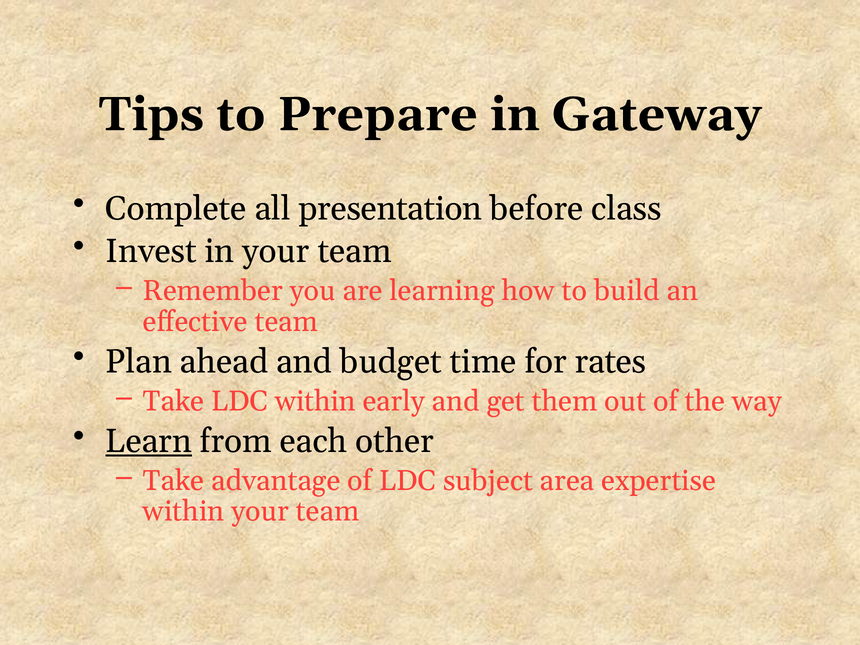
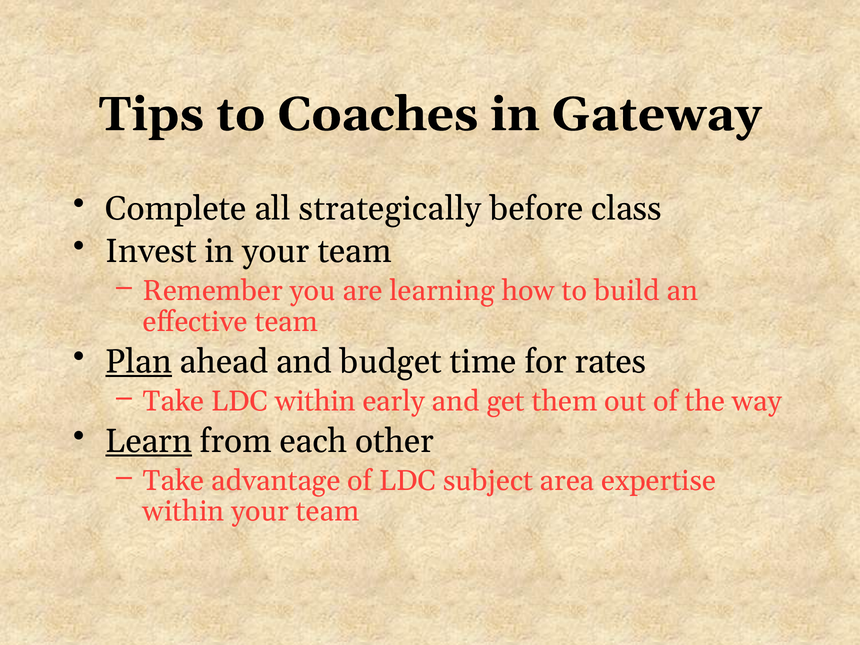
Prepare: Prepare -> Coaches
presentation: presentation -> strategically
Plan underline: none -> present
